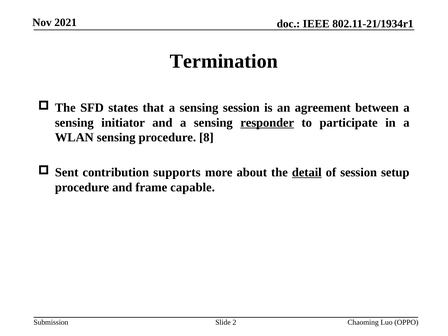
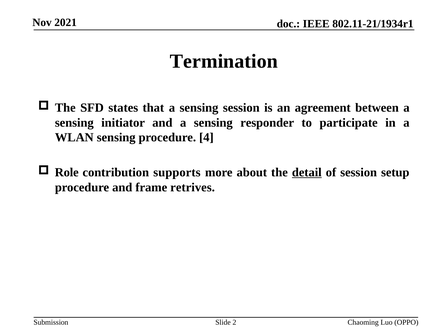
responder underline: present -> none
8: 8 -> 4
Sent: Sent -> Role
capable: capable -> retrives
